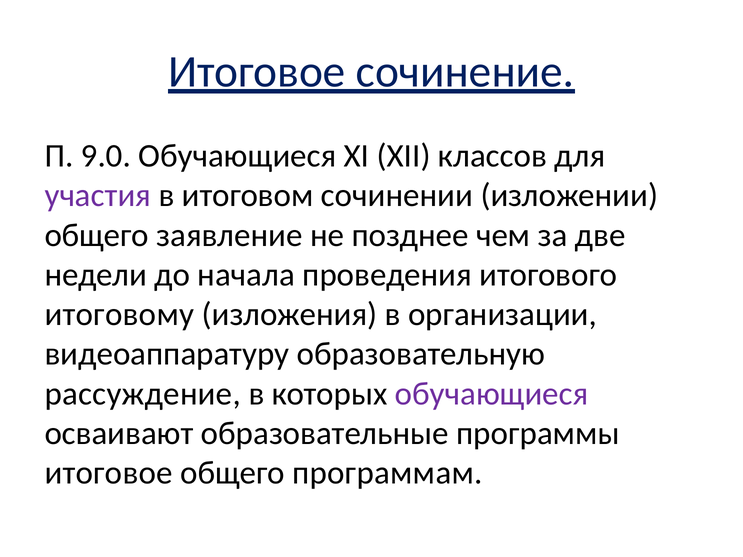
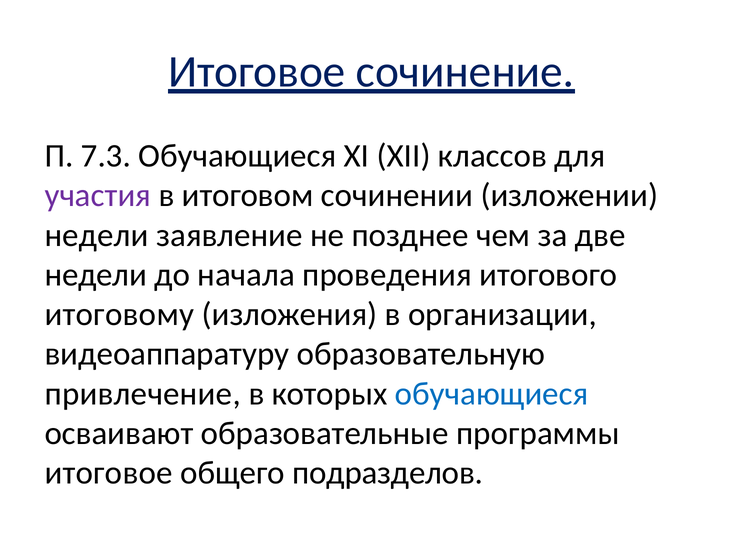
9.0: 9.0 -> 7.3
общего at (97, 235): общего -> недели
рассуждение: рассуждение -> привлечение
обучающиеся at (492, 394) colour: purple -> blue
программам: программам -> подразделов
